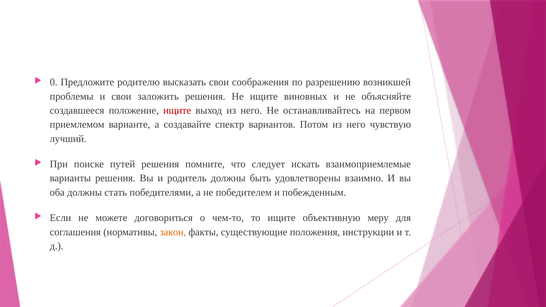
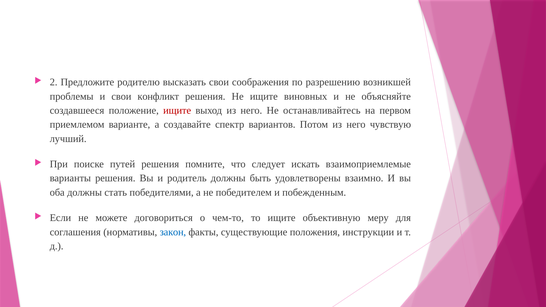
0: 0 -> 2
заложить: заложить -> конфликт
закон colour: orange -> blue
